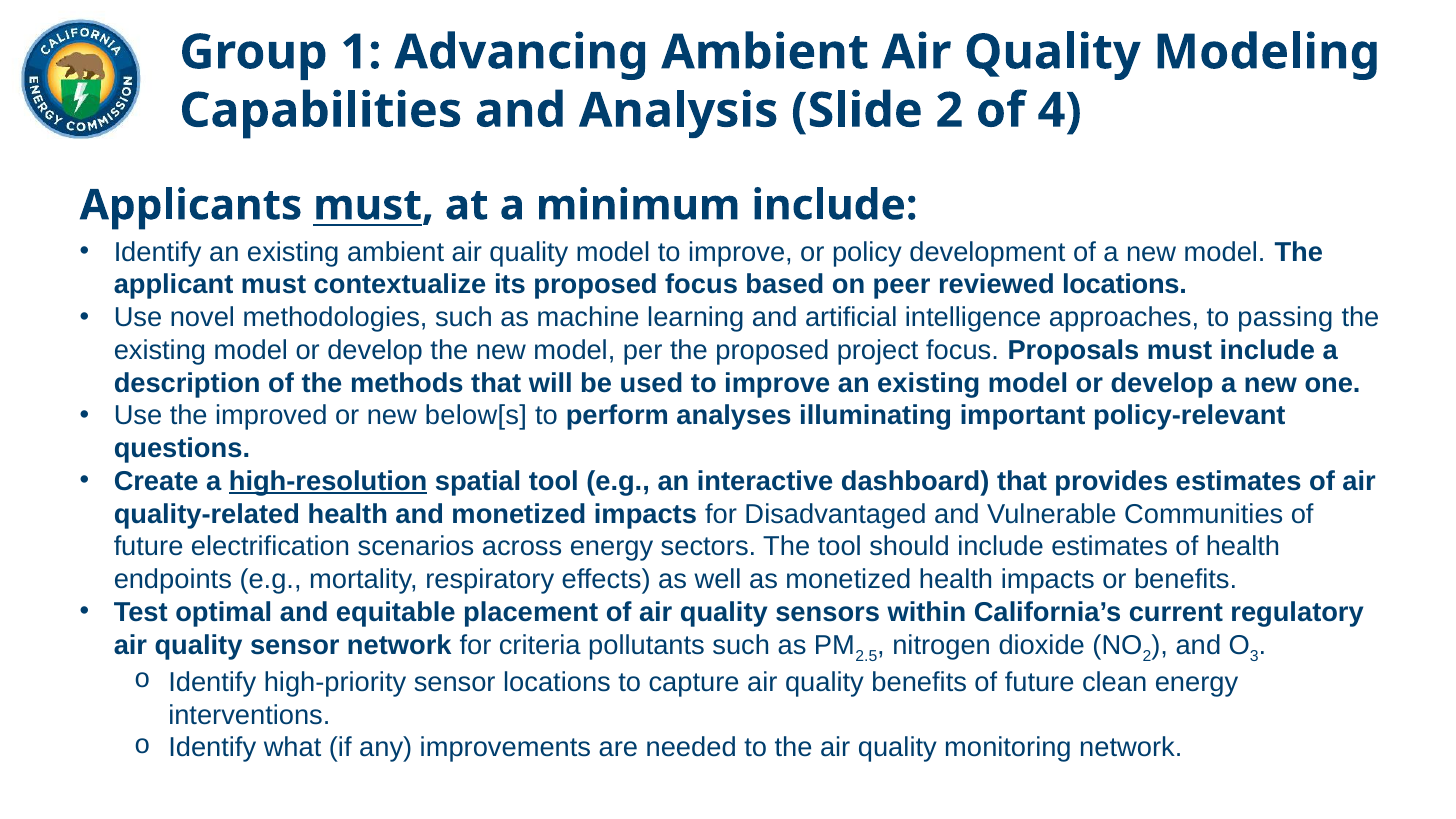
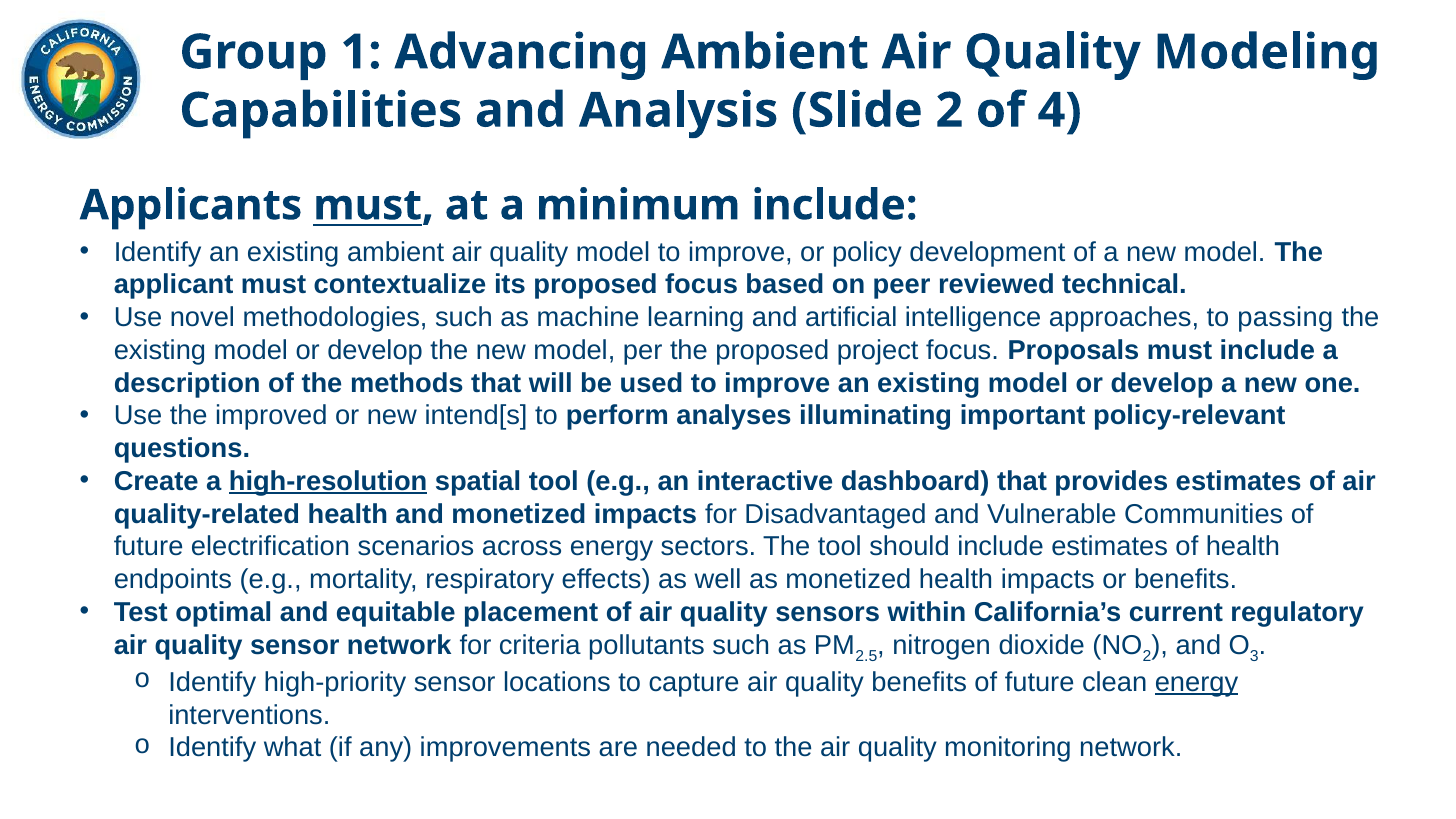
reviewed locations: locations -> technical
below[s: below[s -> intend[s
energy at (1197, 682) underline: none -> present
